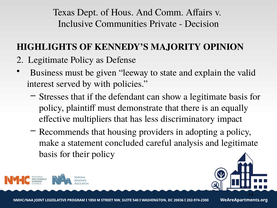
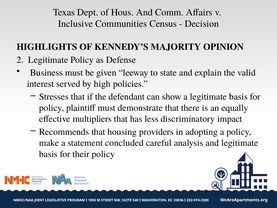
Private: Private -> Census
with: with -> high
